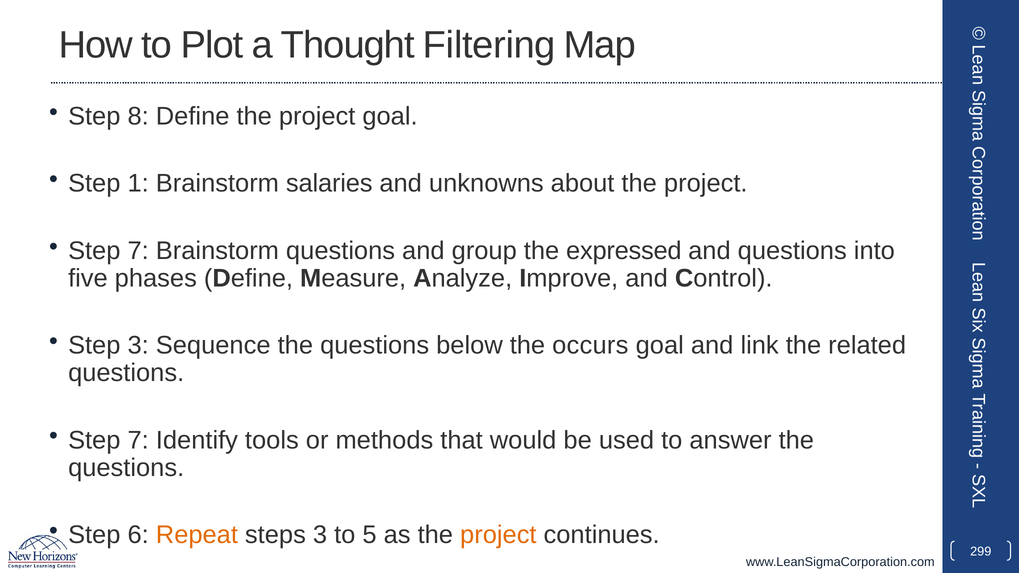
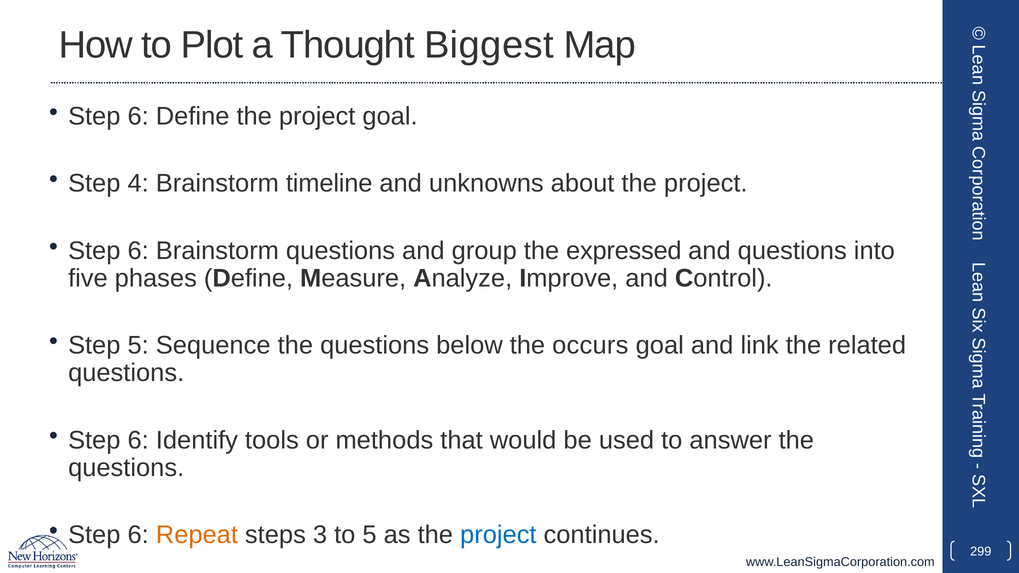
Filtering: Filtering -> Biggest
8 at (138, 116): 8 -> 6
1: 1 -> 4
salaries: salaries -> timeline
7 at (138, 251): 7 -> 6
Step 3: 3 -> 5
7 at (138, 440): 7 -> 6
project at (498, 535) colour: orange -> blue
